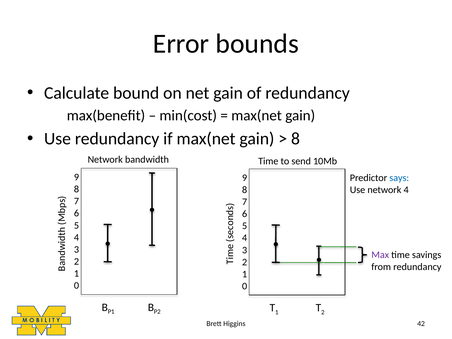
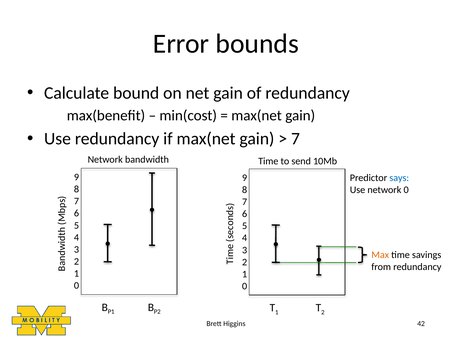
8 at (295, 139): 8 -> 7
network 4: 4 -> 0
Max colour: purple -> orange
